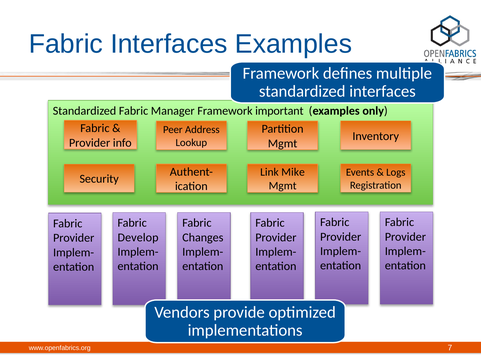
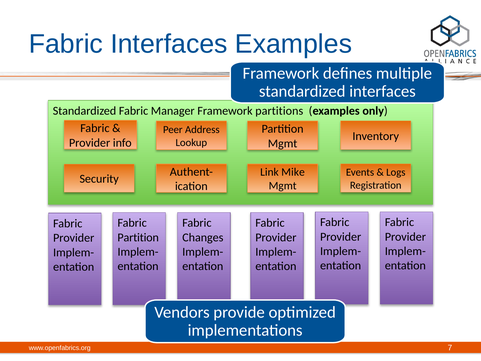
important: important -> partitions
Develop at (138, 237): Develop -> Partition
